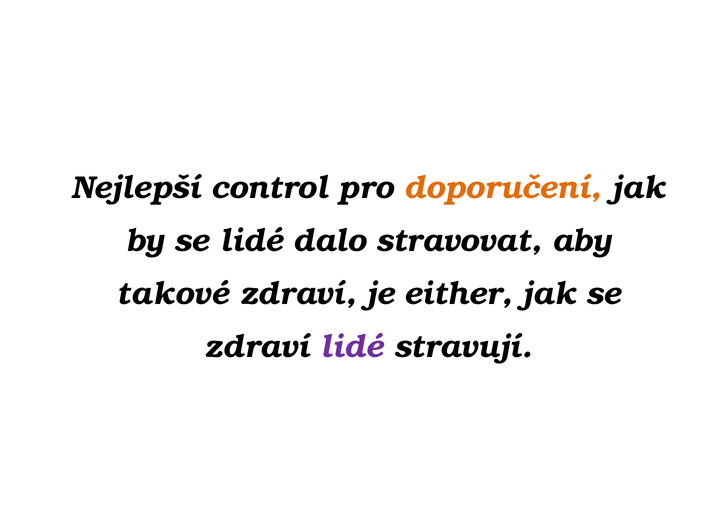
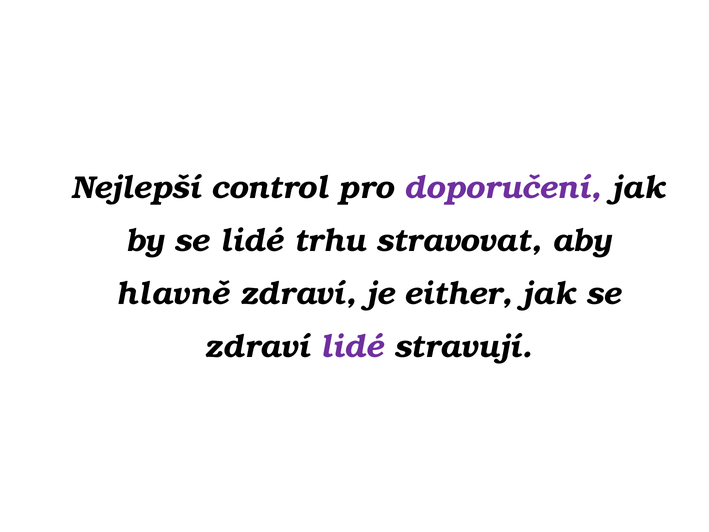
doporučení colour: orange -> purple
dalo: dalo -> trhu
takové: takové -> hlavně
